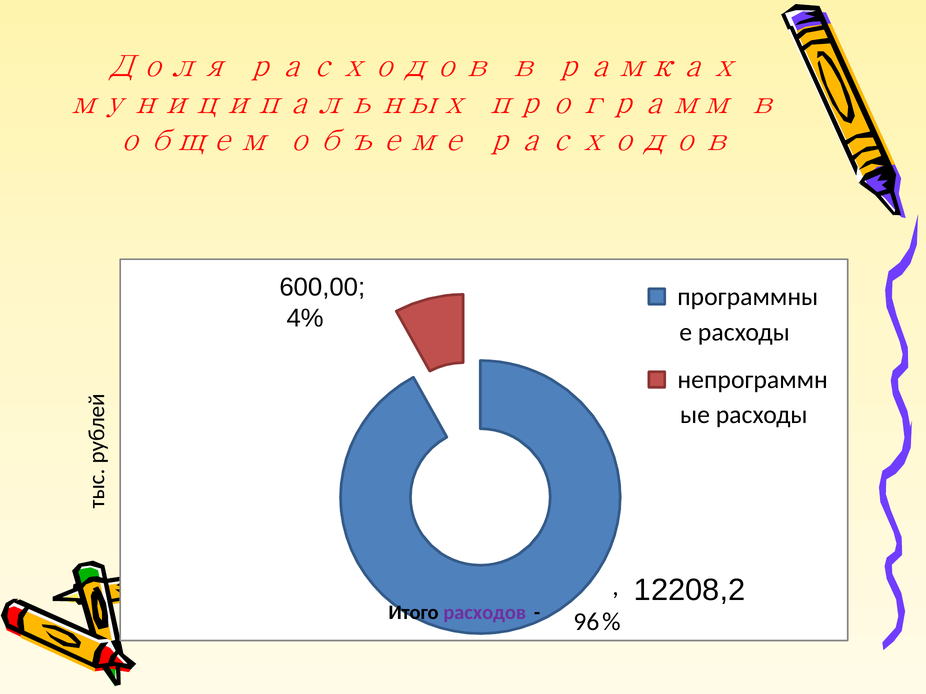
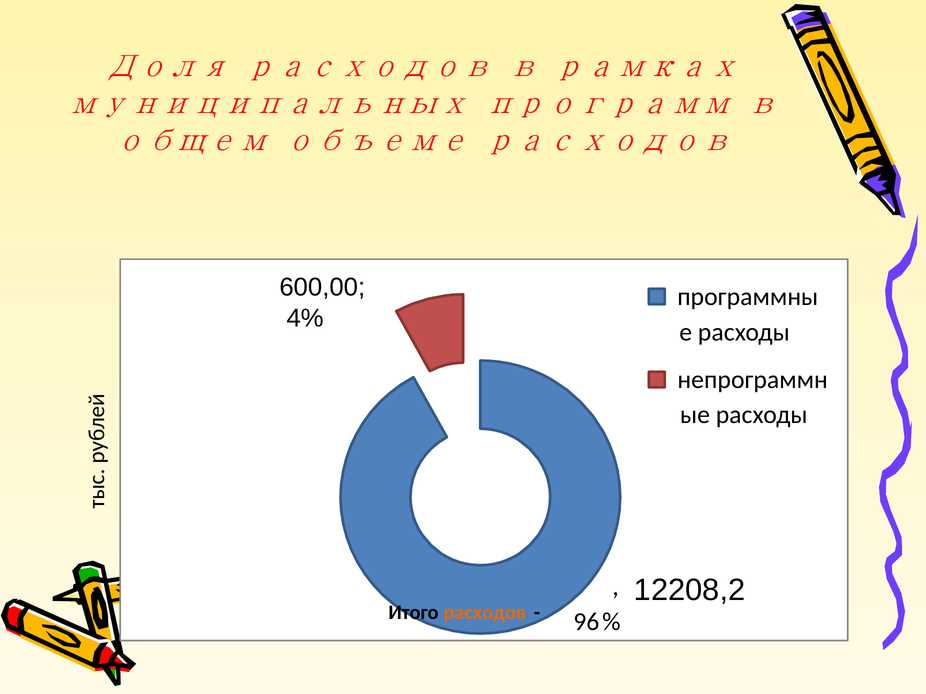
расходов at (485, 613) colour: purple -> orange
